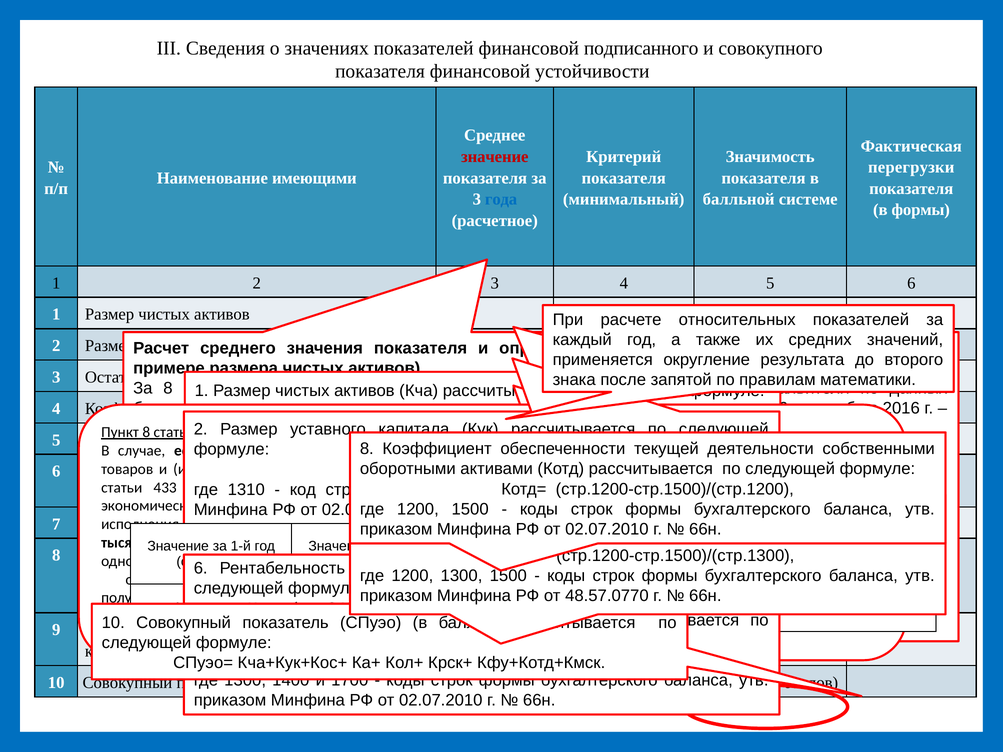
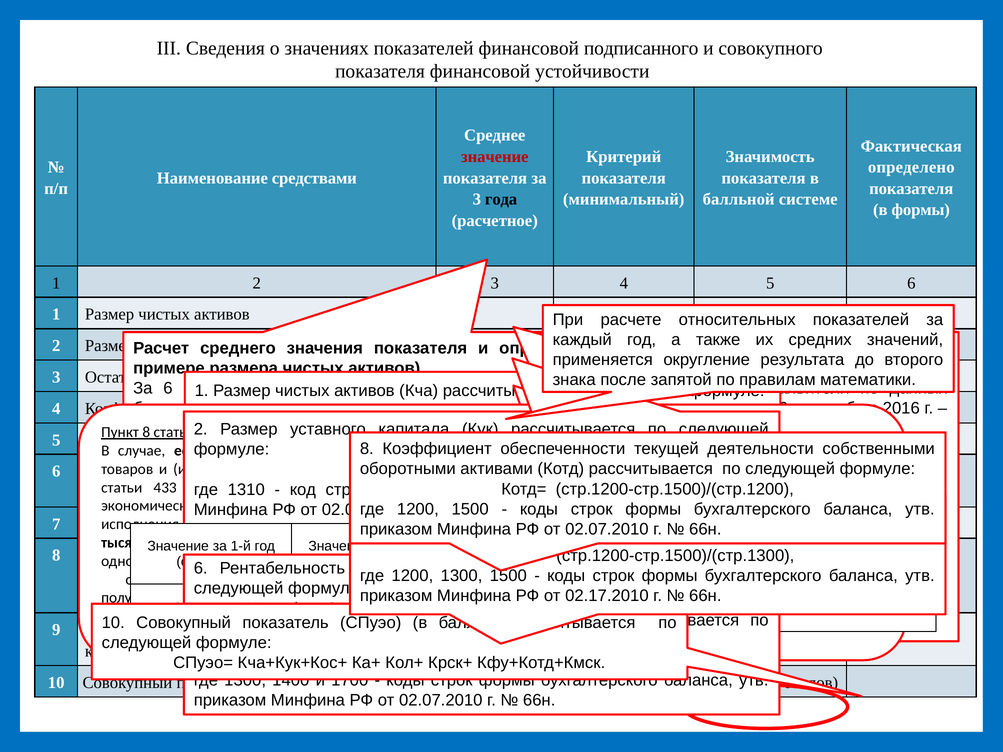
перегрузки: перегрузки -> определено
имеющими: имеющими -> средствами
года at (501, 199) colour: blue -> black
За 8: 8 -> 6
48.57.0770: 48.57.0770 -> 02.17.2010
